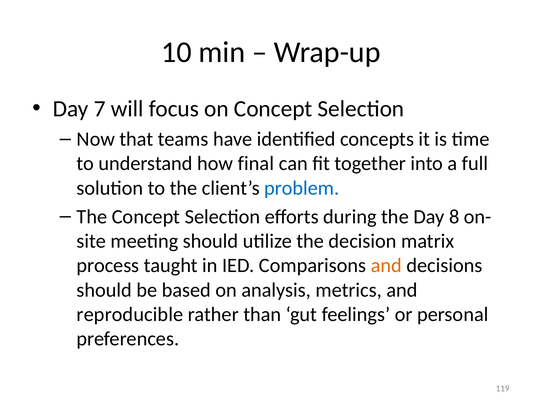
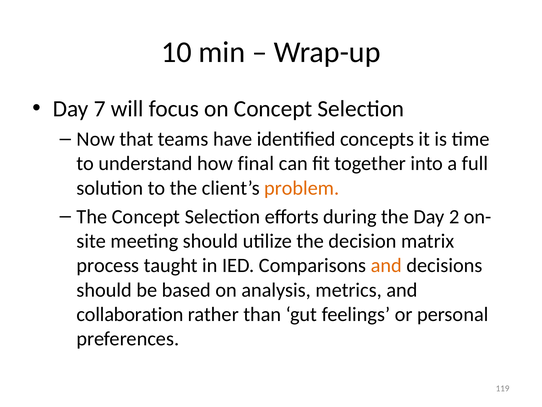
problem colour: blue -> orange
8: 8 -> 2
reproducible: reproducible -> collaboration
